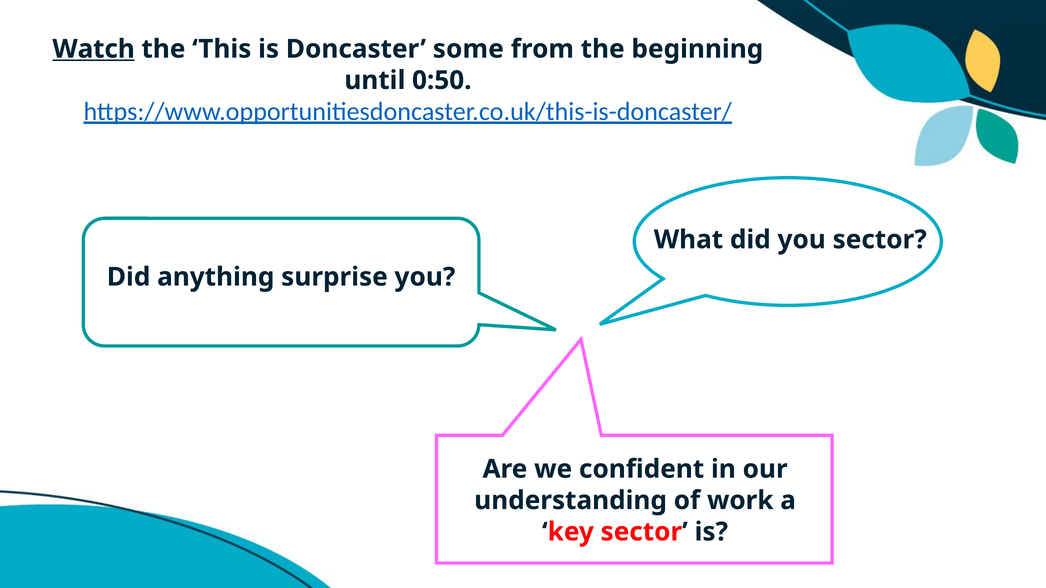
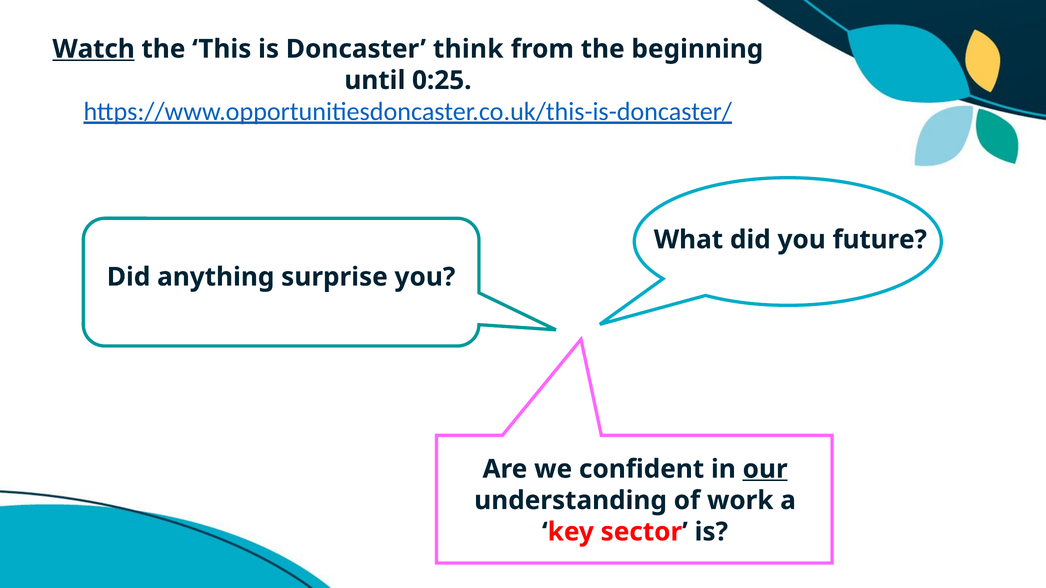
some: some -> think
0:50: 0:50 -> 0:25
you sector: sector -> future
our underline: none -> present
